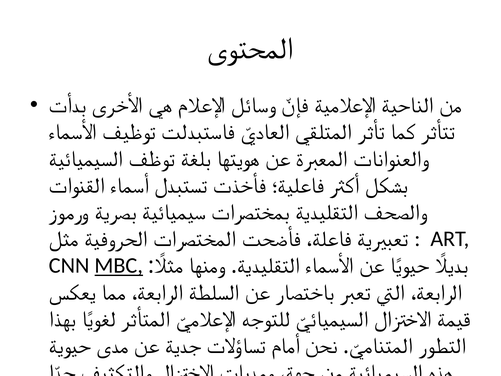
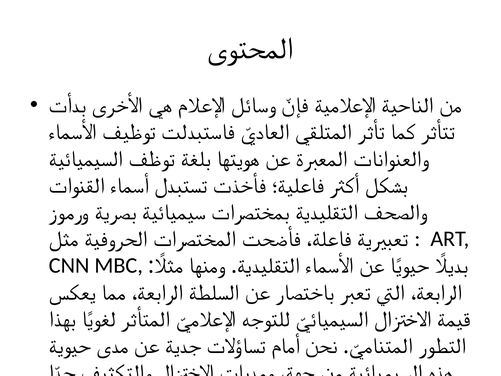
MBC underline: present -> none
